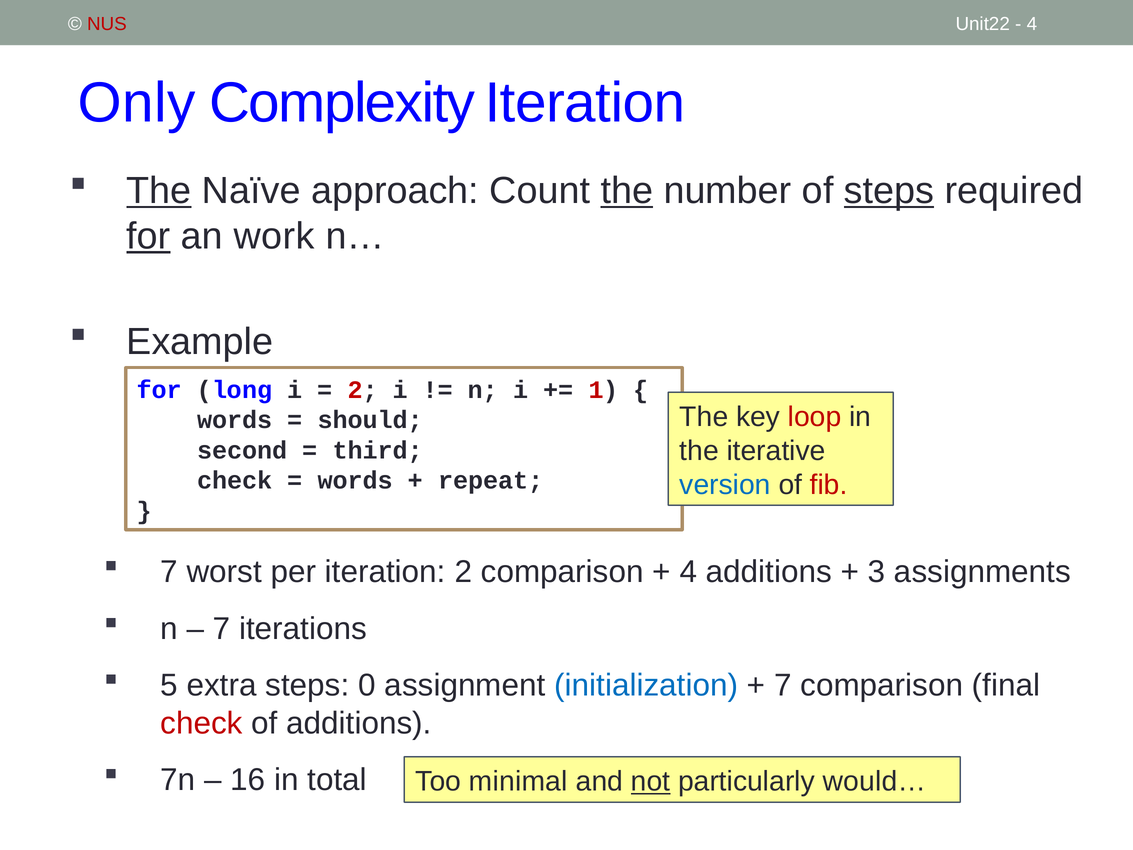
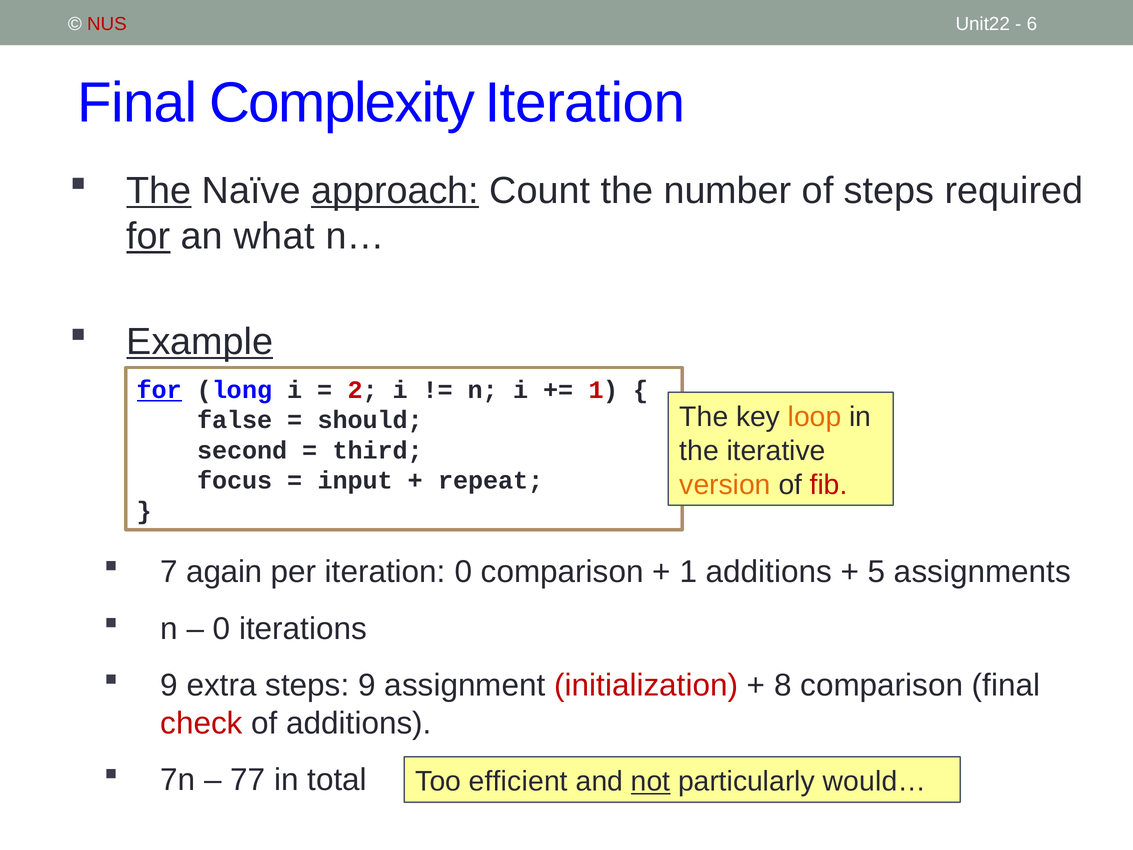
4 at (1032, 24): 4 -> 6
Only at (137, 103): Only -> Final
approach underline: none -> present
the at (627, 191) underline: present -> none
steps at (889, 191) underline: present -> none
work: work -> what
Example underline: none -> present
for at (160, 390) underline: none -> present
loop colour: red -> orange
words at (235, 420): words -> false
check at (235, 480): check -> focus
words at (355, 480): words -> input
version colour: blue -> orange
worst: worst -> again
iteration 2: 2 -> 0
4 at (688, 572): 4 -> 1
3: 3 -> 5
7 at (222, 629): 7 -> 0
5 at (169, 685): 5 -> 9
steps 0: 0 -> 9
initialization colour: blue -> red
7 at (783, 685): 7 -> 8
16: 16 -> 77
minimal: minimal -> efficient
